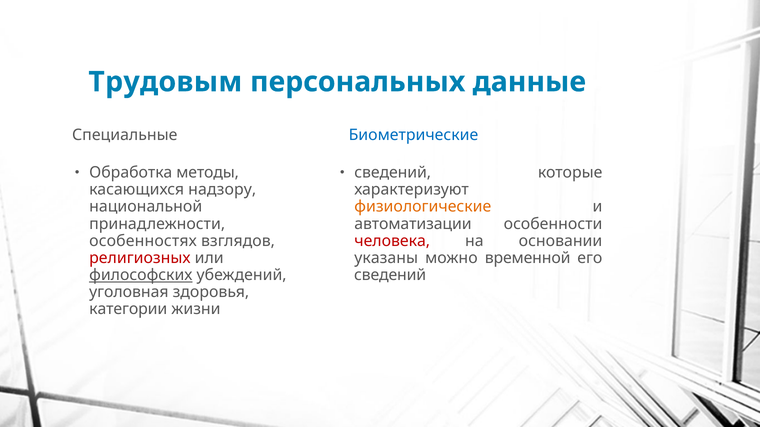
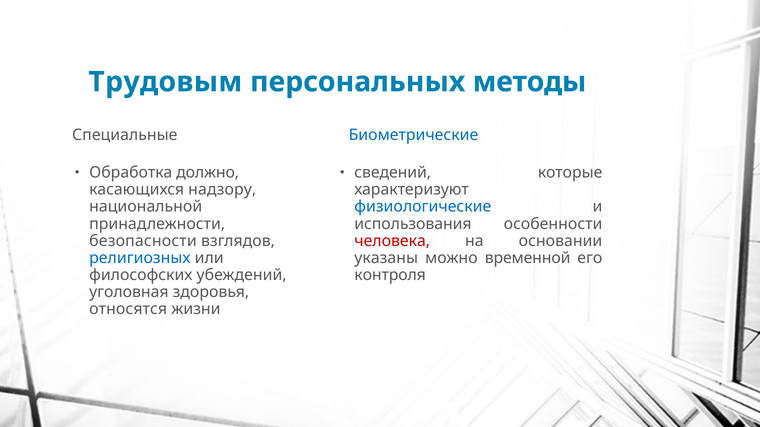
данные: данные -> методы
методы: методы -> должно
физиологические colour: orange -> blue
автоматизации: автоматизации -> использования
особенностях: особенностях -> безопасности
религиозных colour: red -> blue
философских underline: present -> none
сведений at (390, 275): сведений -> контроля
категории: категории -> относятся
